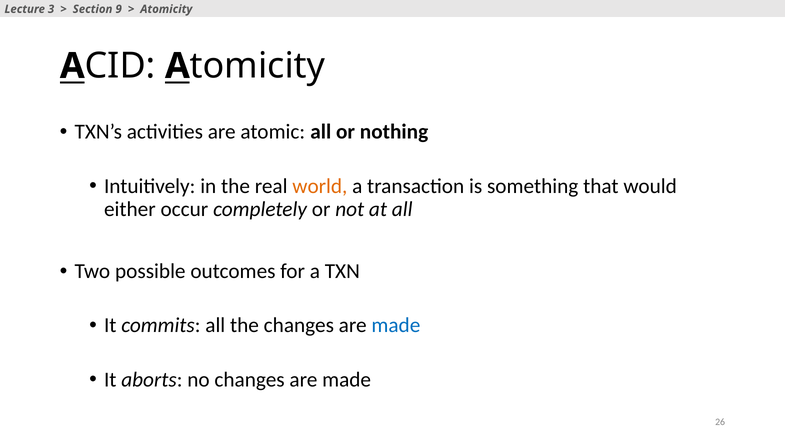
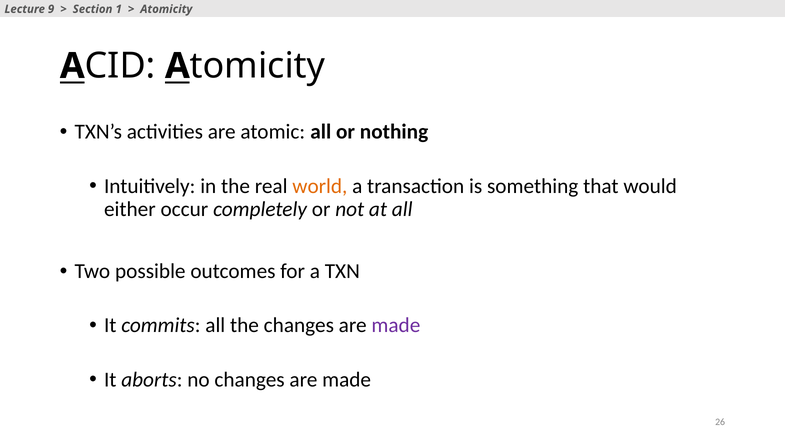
3: 3 -> 9
9: 9 -> 1
made at (396, 325) colour: blue -> purple
